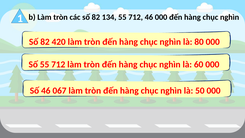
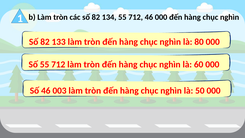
420: 420 -> 133
067: 067 -> 003
